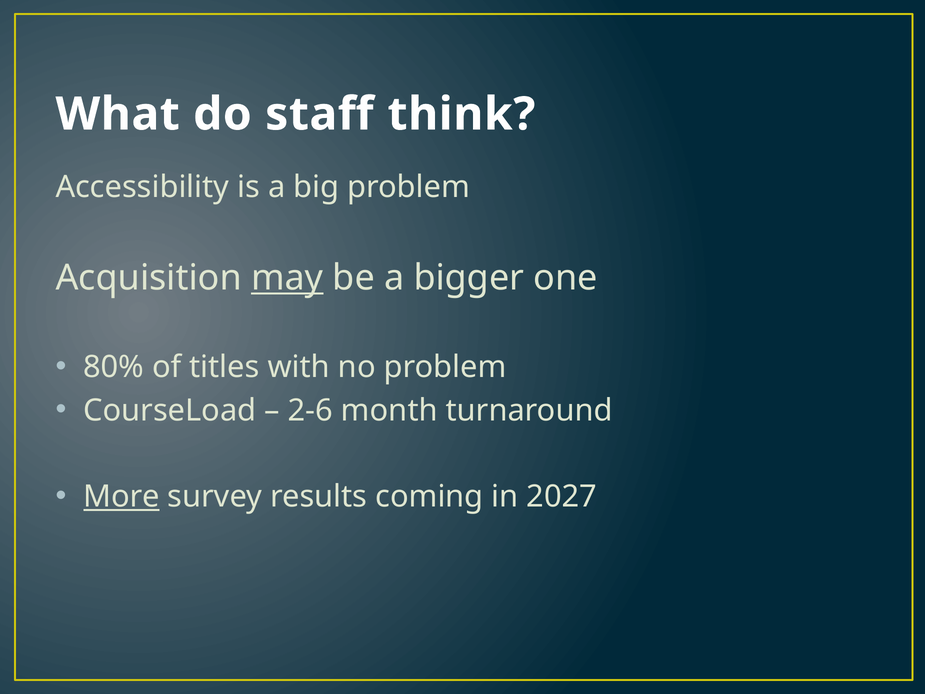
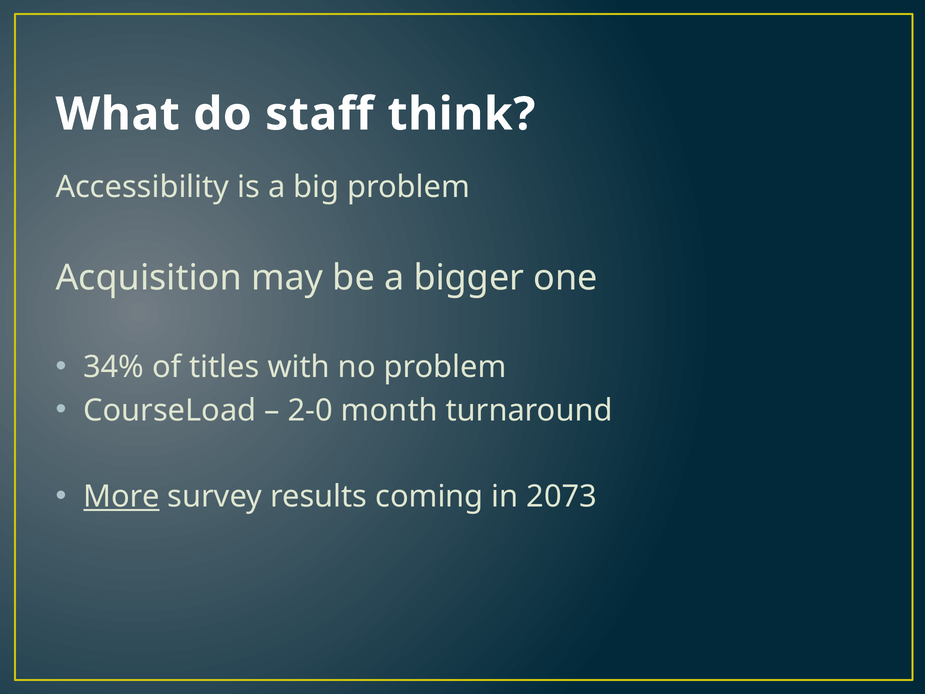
may underline: present -> none
80%: 80% -> 34%
2-6: 2-6 -> 2-0
2027: 2027 -> 2073
